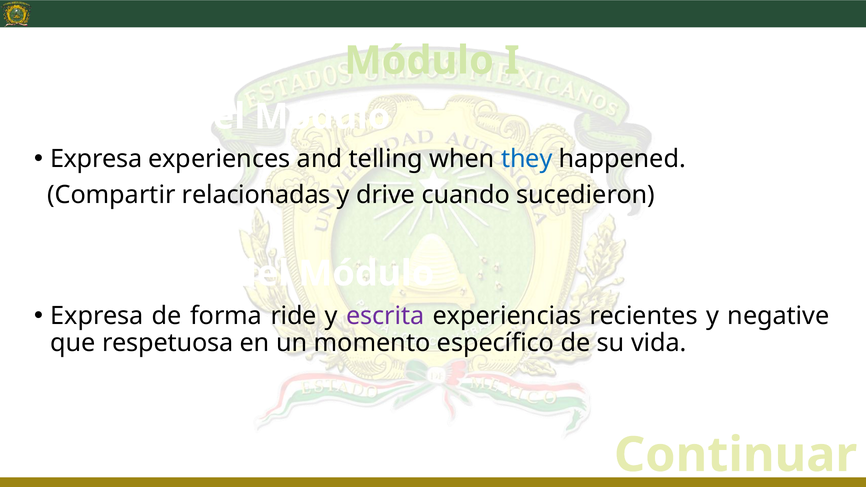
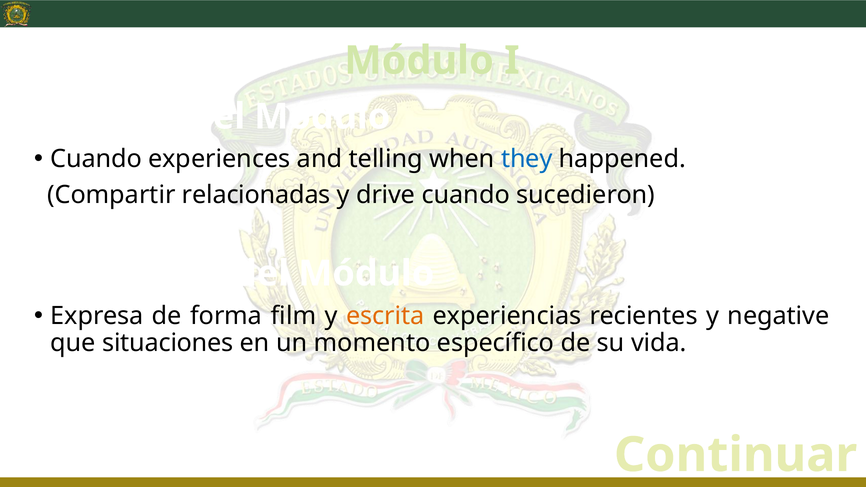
Expresa at (96, 159): Expresa -> Cuando
ride: ride -> film
escrita colour: purple -> orange
respetuosa: respetuosa -> situaciones
